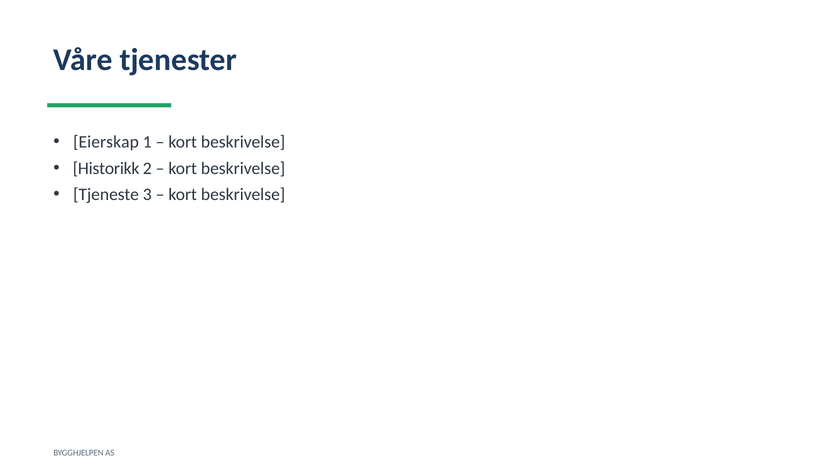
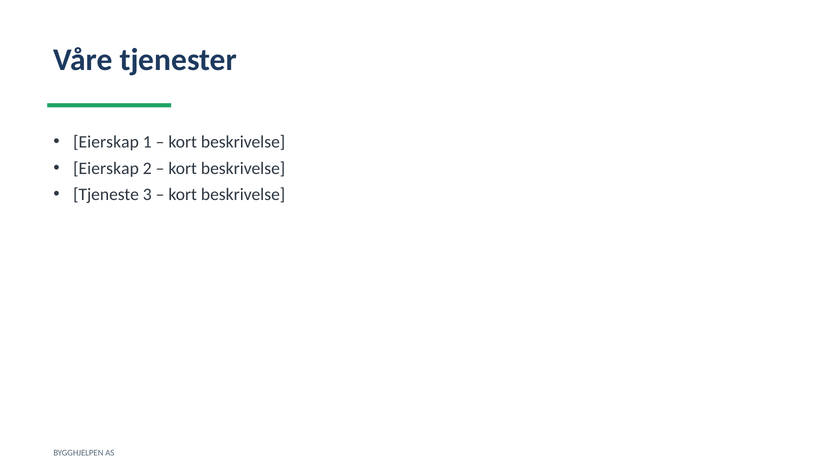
Historikk at (106, 169): Historikk -> Eierskap
